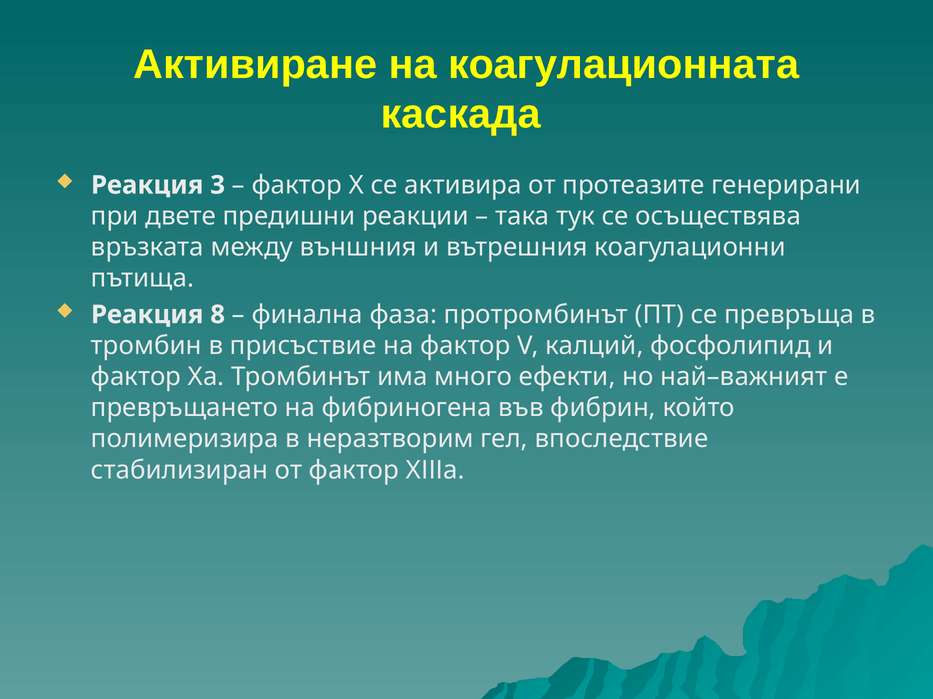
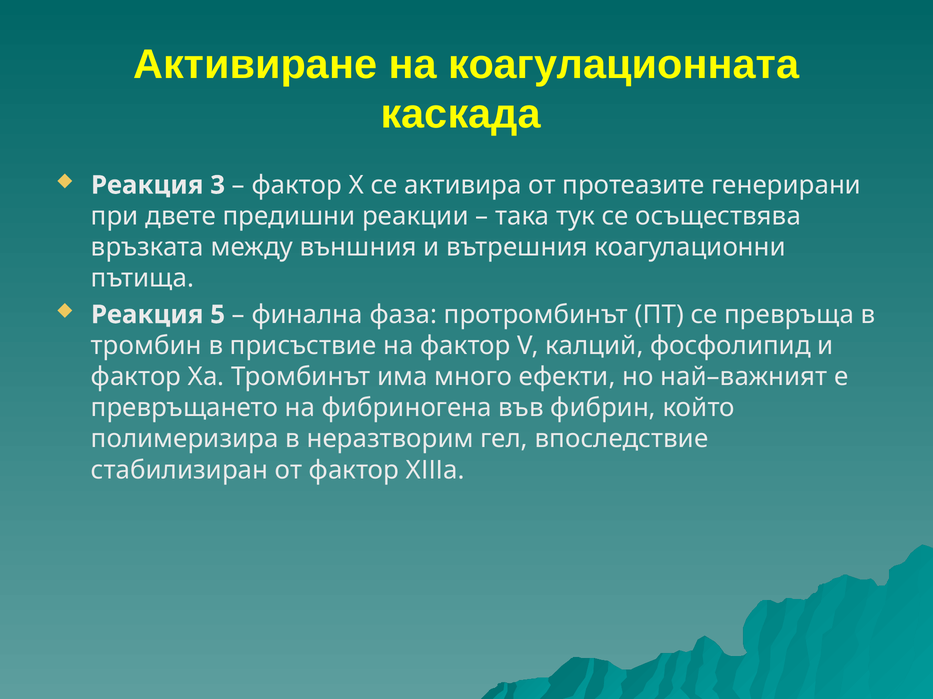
8: 8 -> 5
